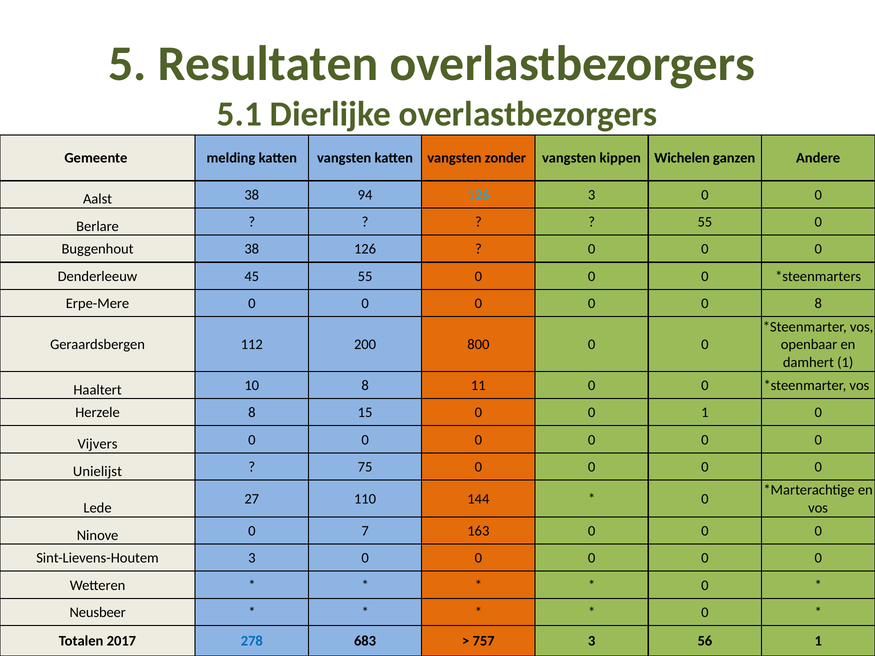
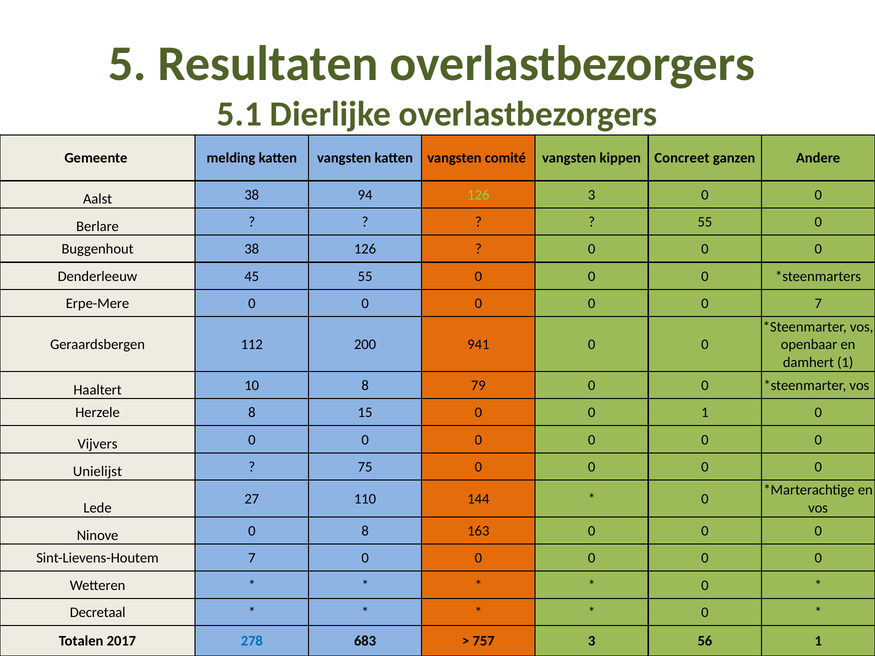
zonder: zonder -> comité
Wichelen: Wichelen -> Concreet
126 at (478, 195) colour: light blue -> light green
0 8: 8 -> 7
800: 800 -> 941
11: 11 -> 79
0 7: 7 -> 8
Sint-Lievens-Houtem 3: 3 -> 7
Neusbeer: Neusbeer -> Decretaal
